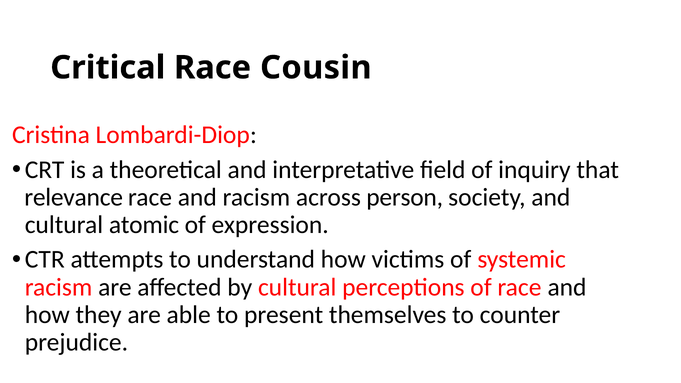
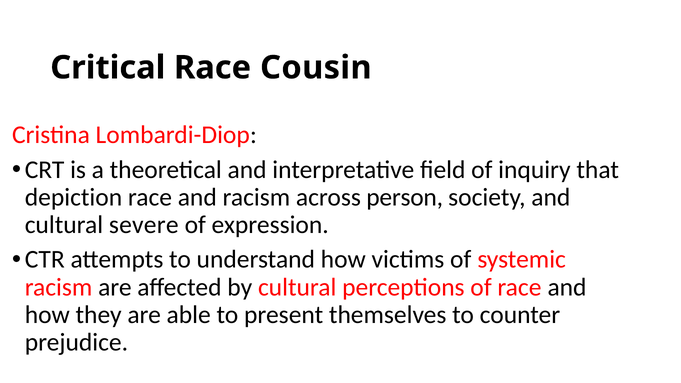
relevance: relevance -> depiction
atomic: atomic -> severe
